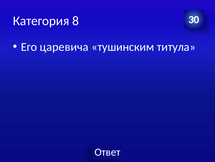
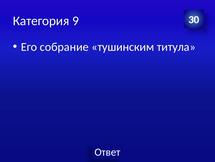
8: 8 -> 9
царевича: царевича -> собрание
